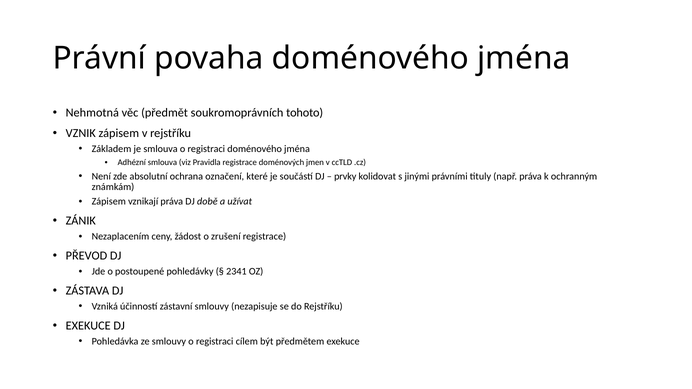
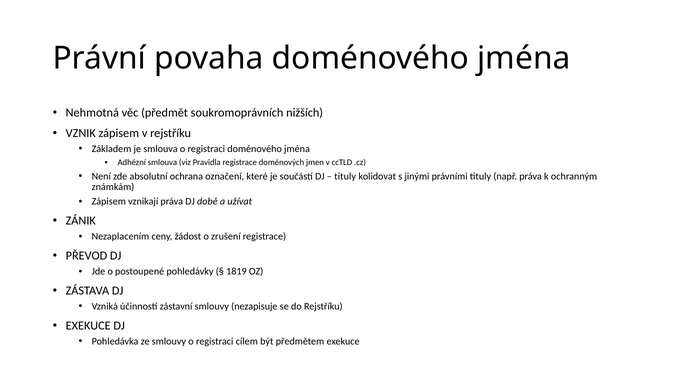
tohoto: tohoto -> nižších
prvky at (345, 176): prvky -> tituly
2341: 2341 -> 1819
